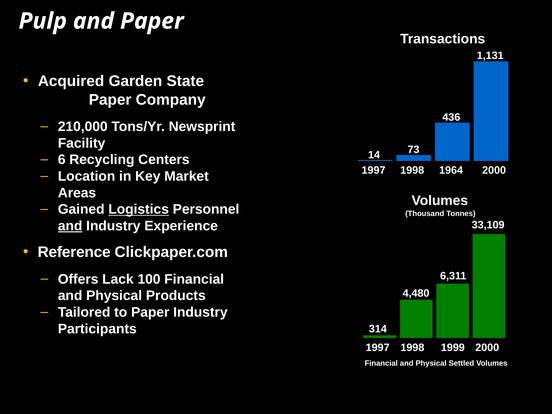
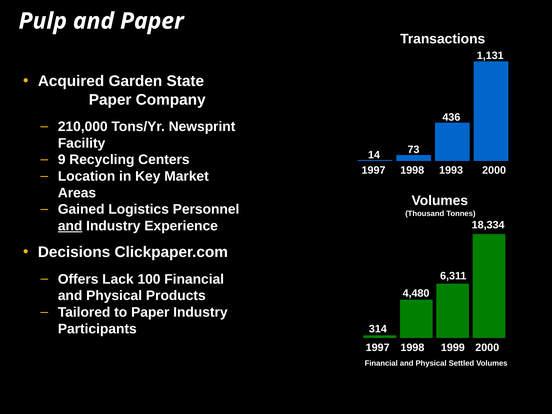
6: 6 -> 9
1964: 1964 -> 1993
Logistics underline: present -> none
33,109: 33,109 -> 18,334
Reference: Reference -> Decisions
